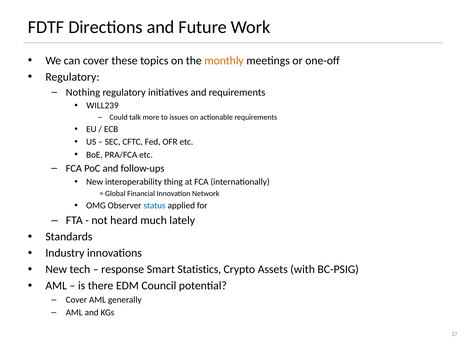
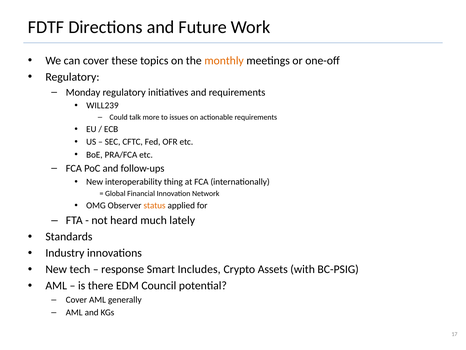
Nothing: Nothing -> Monday
status colour: blue -> orange
Statistics: Statistics -> Includes
